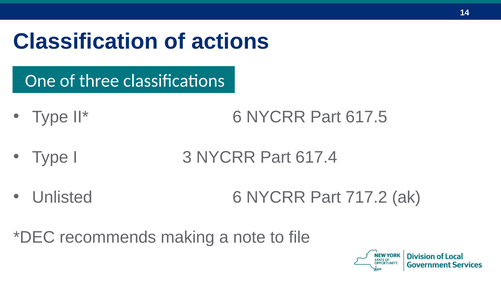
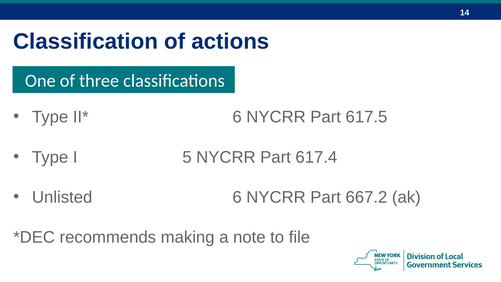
3: 3 -> 5
717.2: 717.2 -> 667.2
